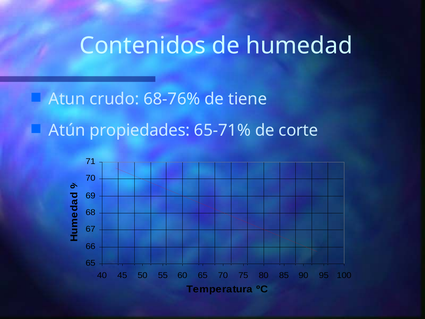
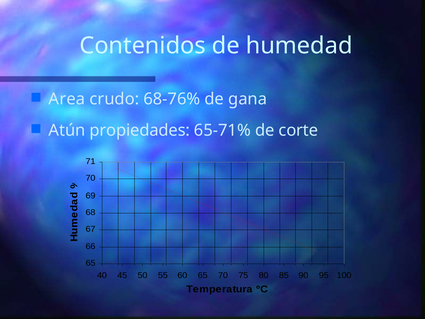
Atun: Atun -> Area
tiene: tiene -> gana
